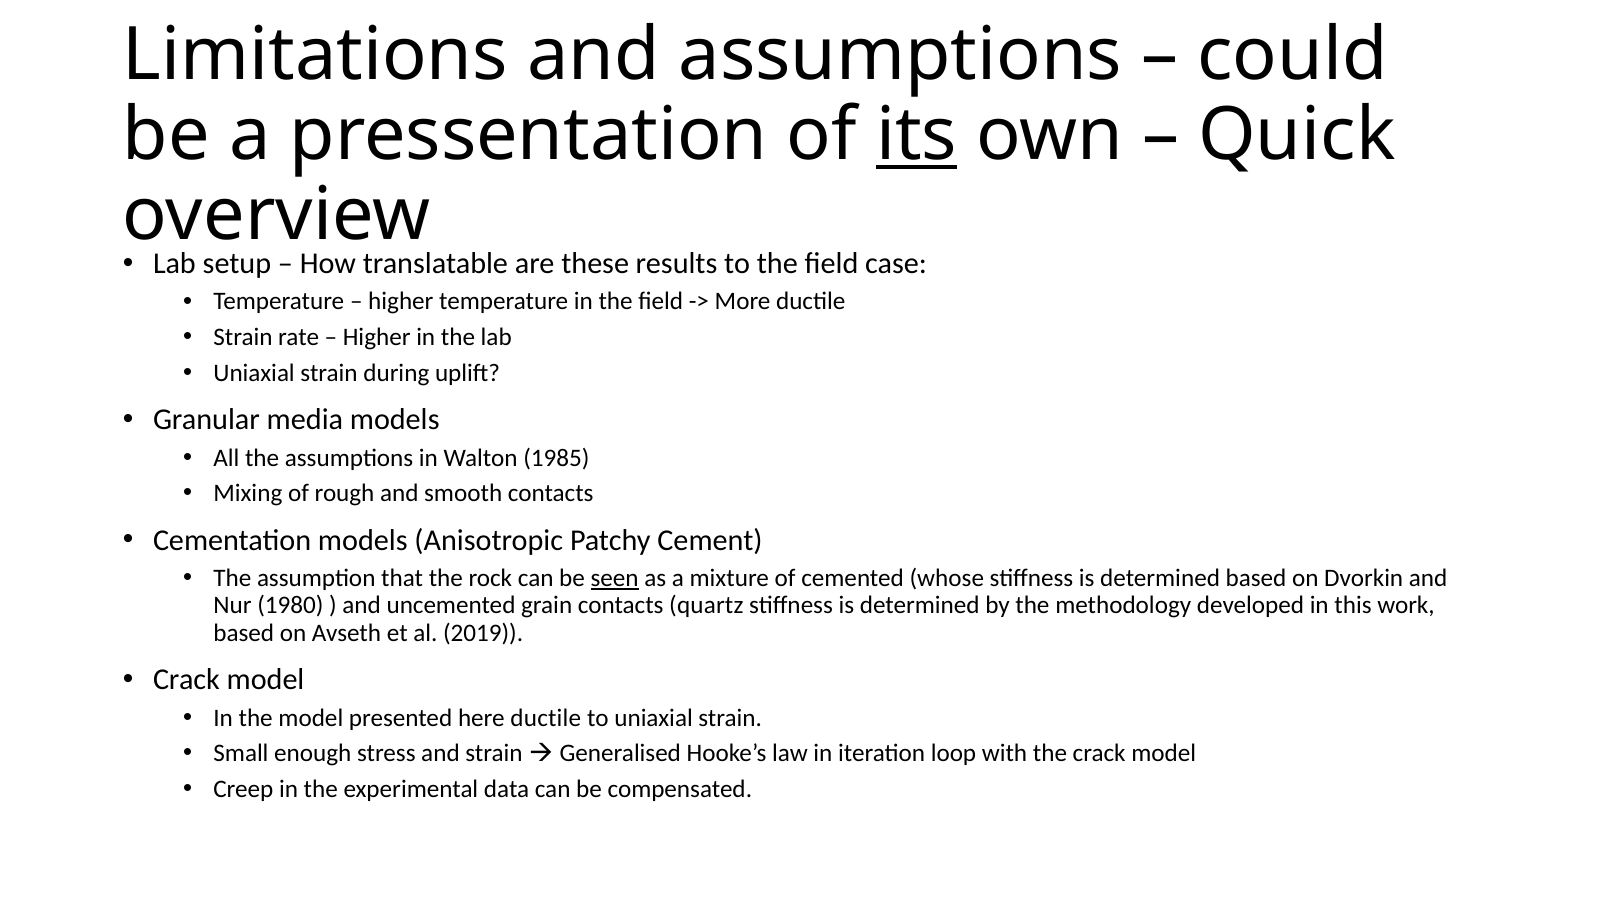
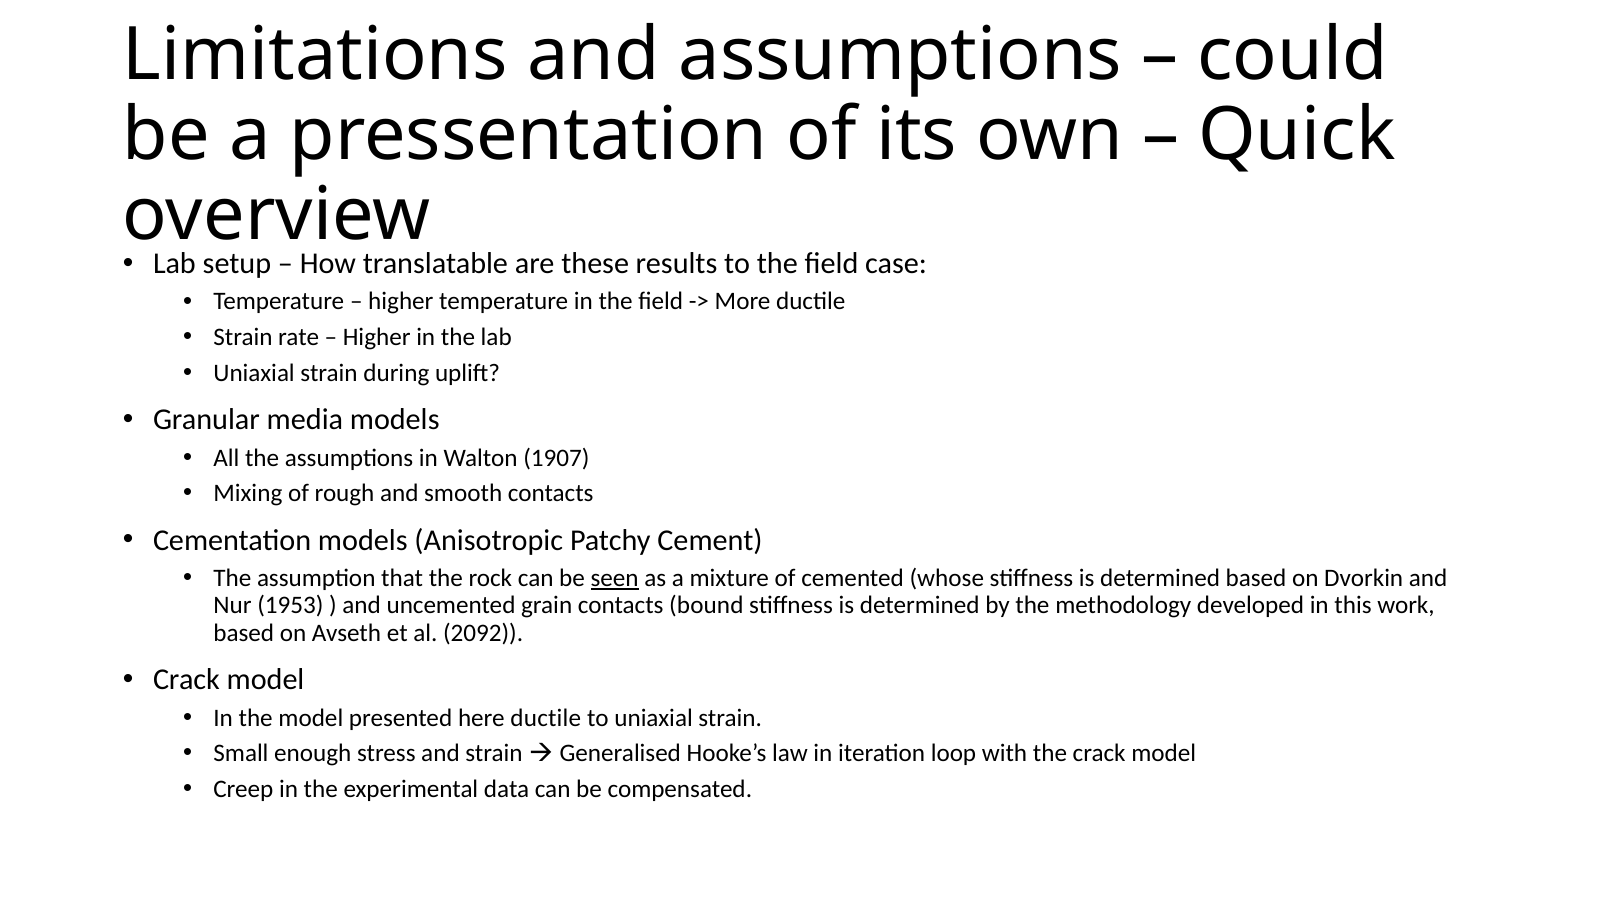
its underline: present -> none
1985: 1985 -> 1907
1980: 1980 -> 1953
quartz: quartz -> bound
2019: 2019 -> 2092
